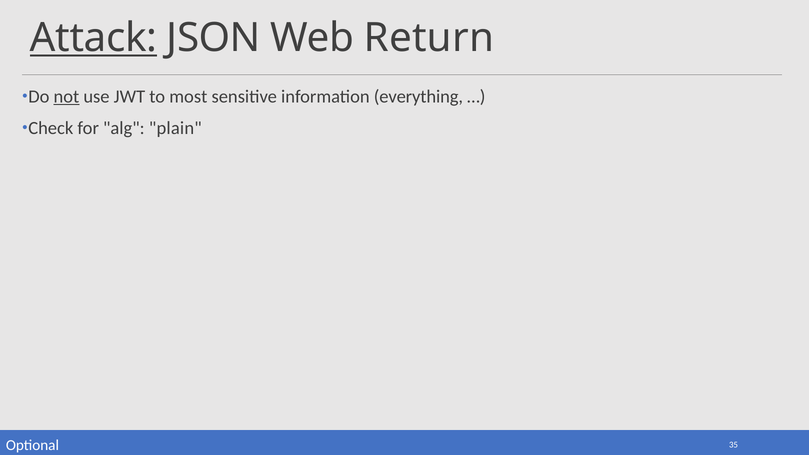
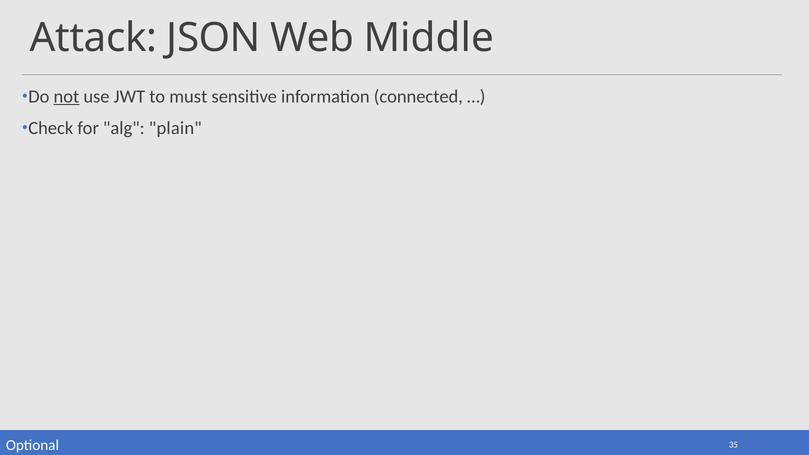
Attack underline: present -> none
Return: Return -> Middle
most: most -> must
everything: everything -> connected
